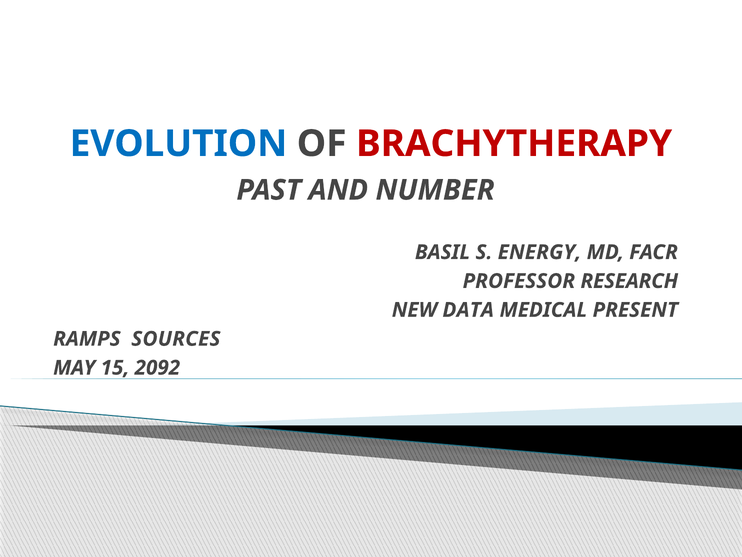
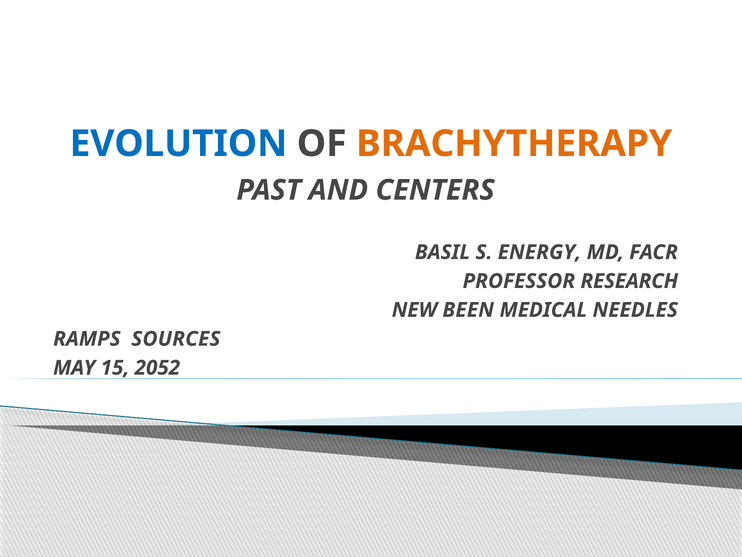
BRACHYTHERAPY colour: red -> orange
NUMBER: NUMBER -> CENTERS
DATA: DATA -> BEEN
PRESENT: PRESENT -> NEEDLES
2092: 2092 -> 2052
